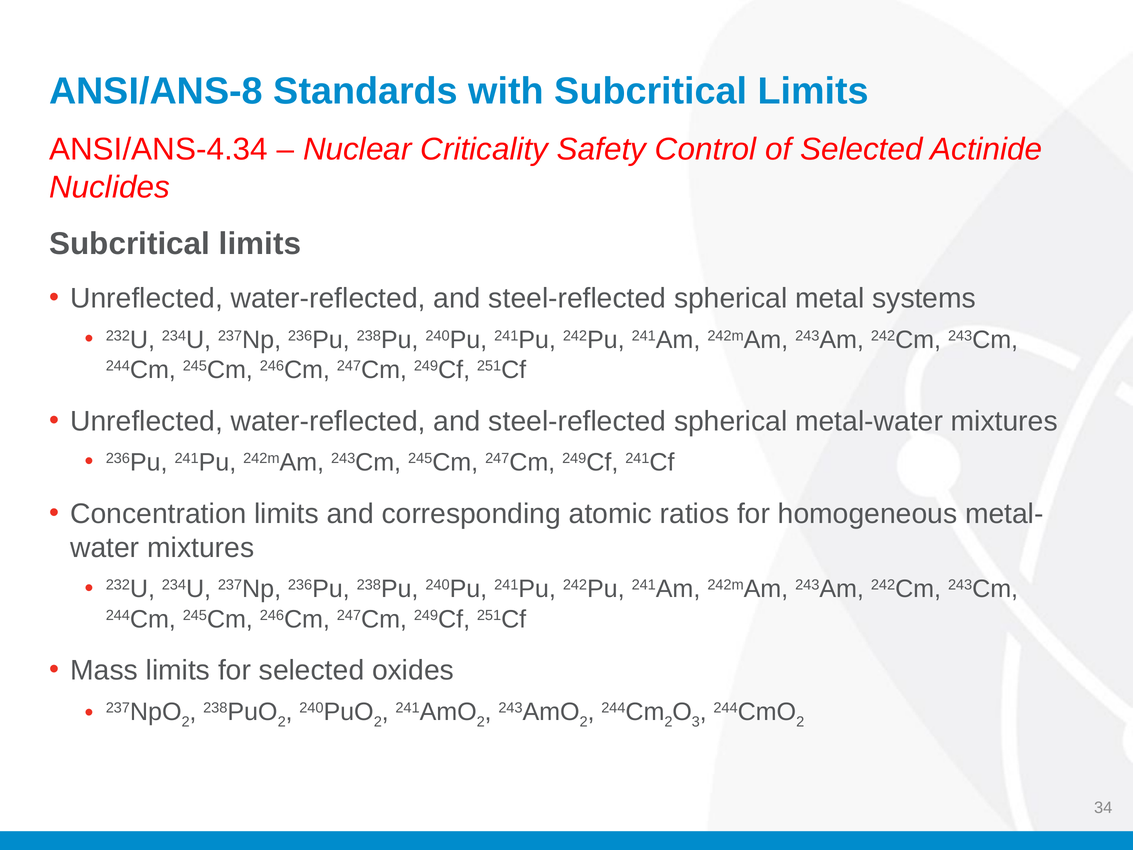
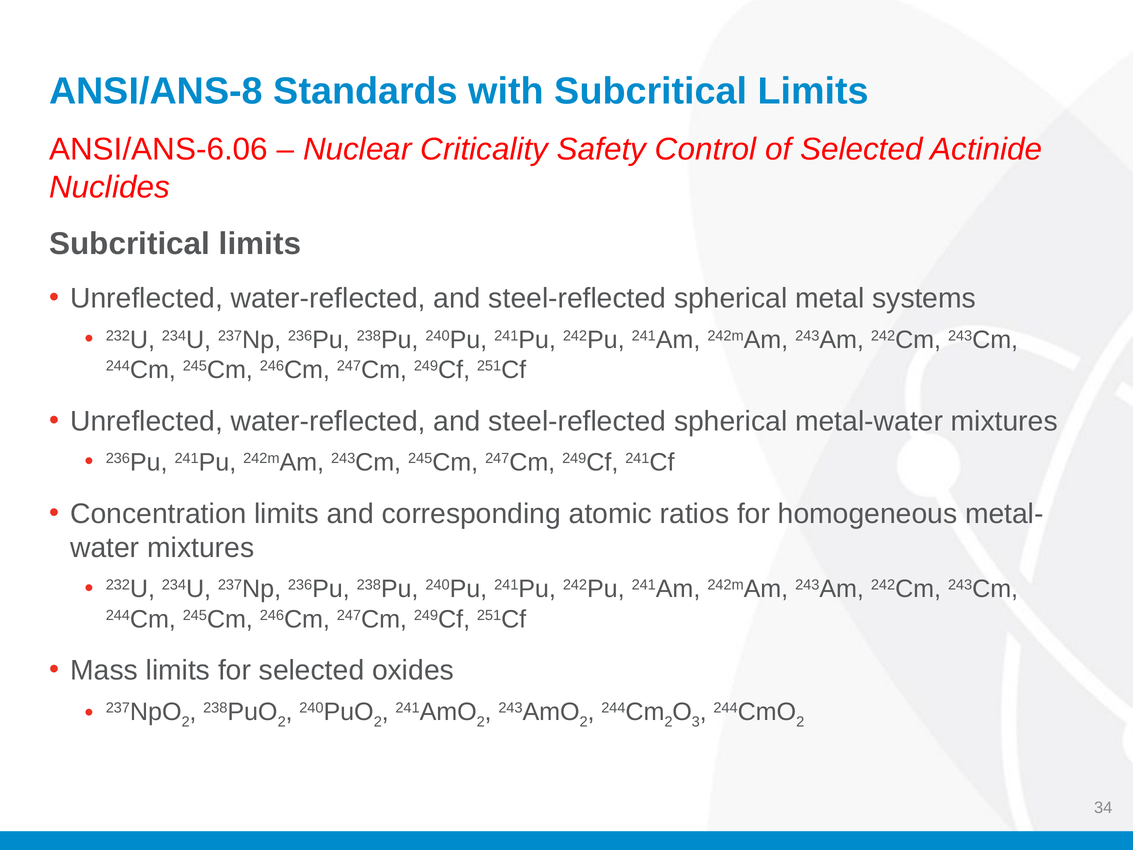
ANSI/ANS-4.34: ANSI/ANS-4.34 -> ANSI/ANS-6.06
